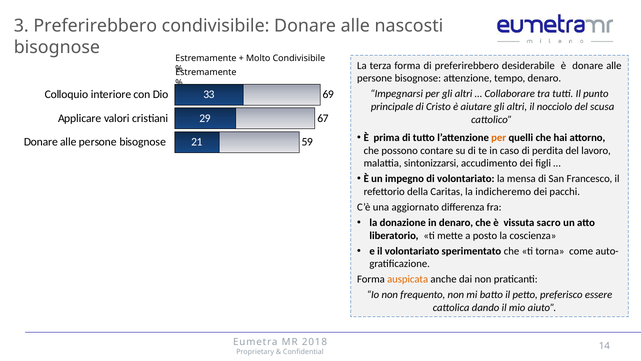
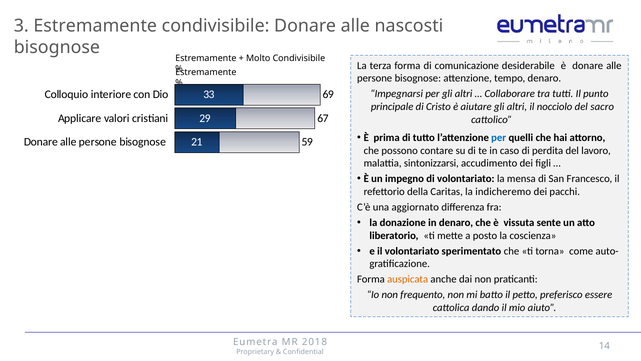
3 Preferirebbero: Preferirebbero -> Estremamente
di preferirebbero: preferirebbero -> comunicazione
scusa: scusa -> sacro
per at (499, 138) colour: orange -> blue
sacro: sacro -> sente
